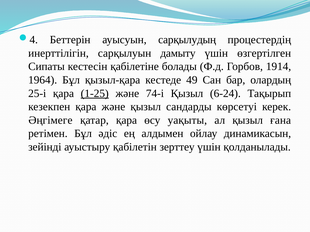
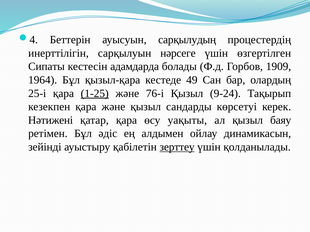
дамыту: дамыту -> нәрсеге
қабілетіне: қабілетіне -> адамдарда
1914: 1914 -> 1909
74-і: 74-і -> 76-і
6-24: 6-24 -> 9-24
Әңгімеге: Әңгімеге -> Нәтижені
ғана: ғана -> баяу
зерттеу underline: none -> present
